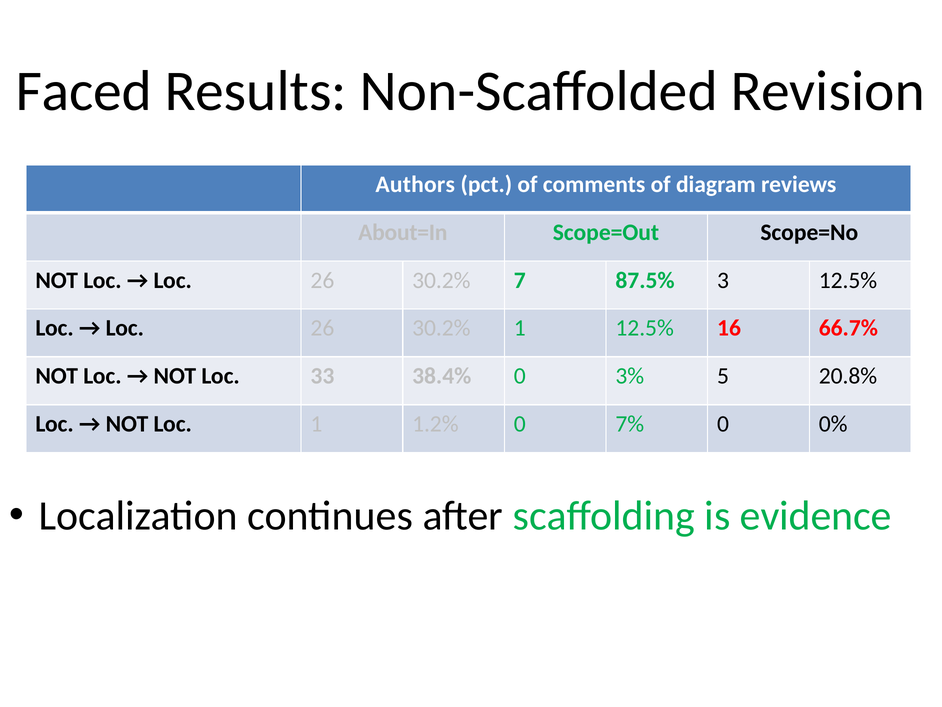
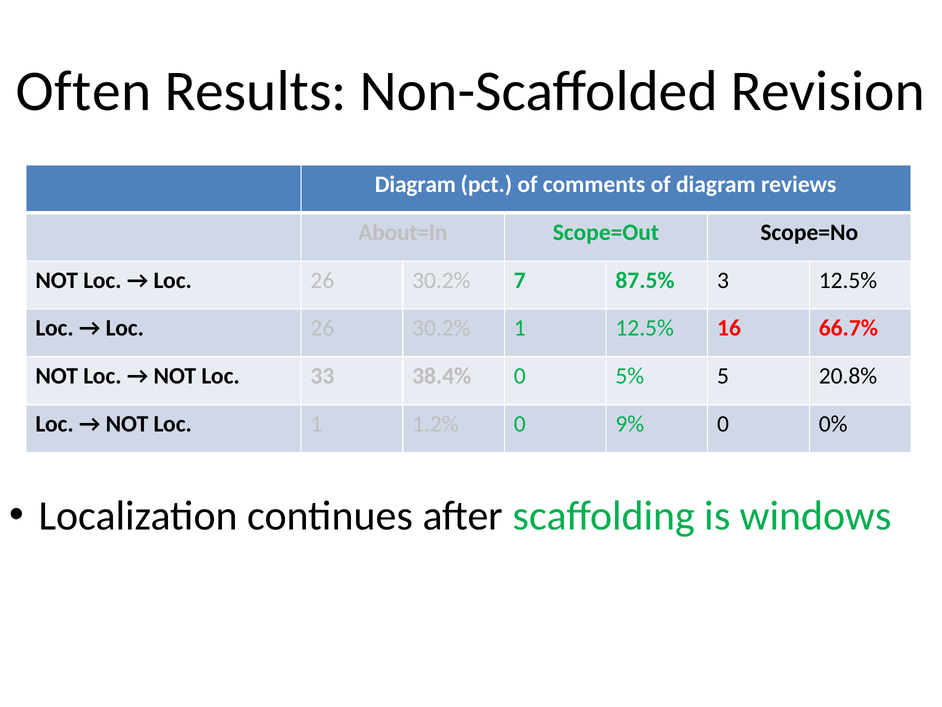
Faced: Faced -> Often
Authors at (415, 184): Authors -> Diagram
3%: 3% -> 5%
7%: 7% -> 9%
evidence: evidence -> windows
